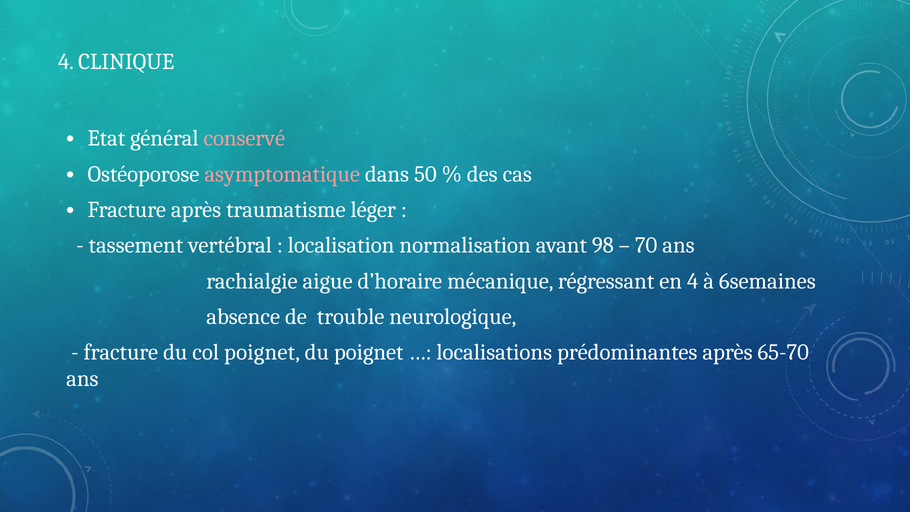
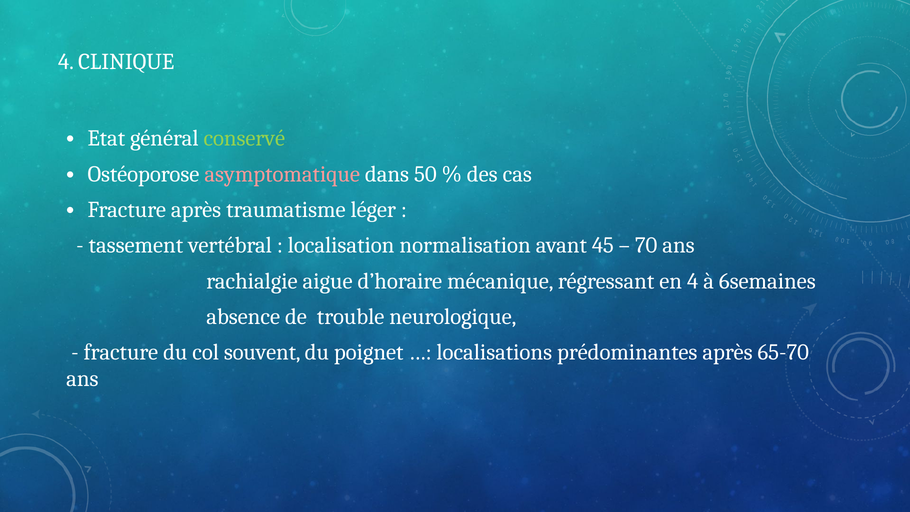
conservé colour: pink -> light green
98: 98 -> 45
col poignet: poignet -> souvent
